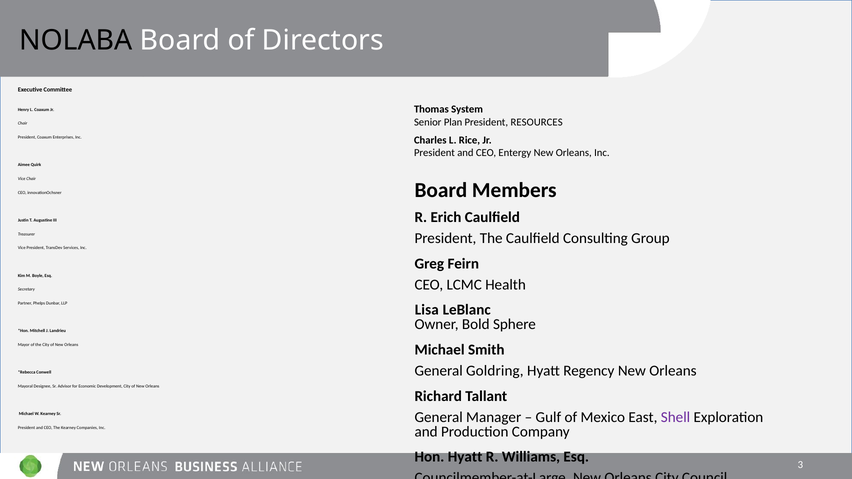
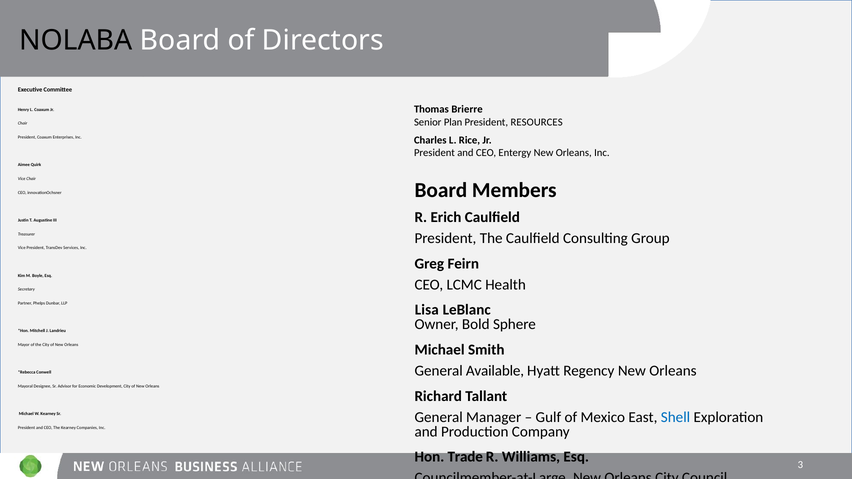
System: System -> Brierre
Goldring: Goldring -> Available
Shell colour: purple -> blue
Hon Hyatt: Hyatt -> Trade
